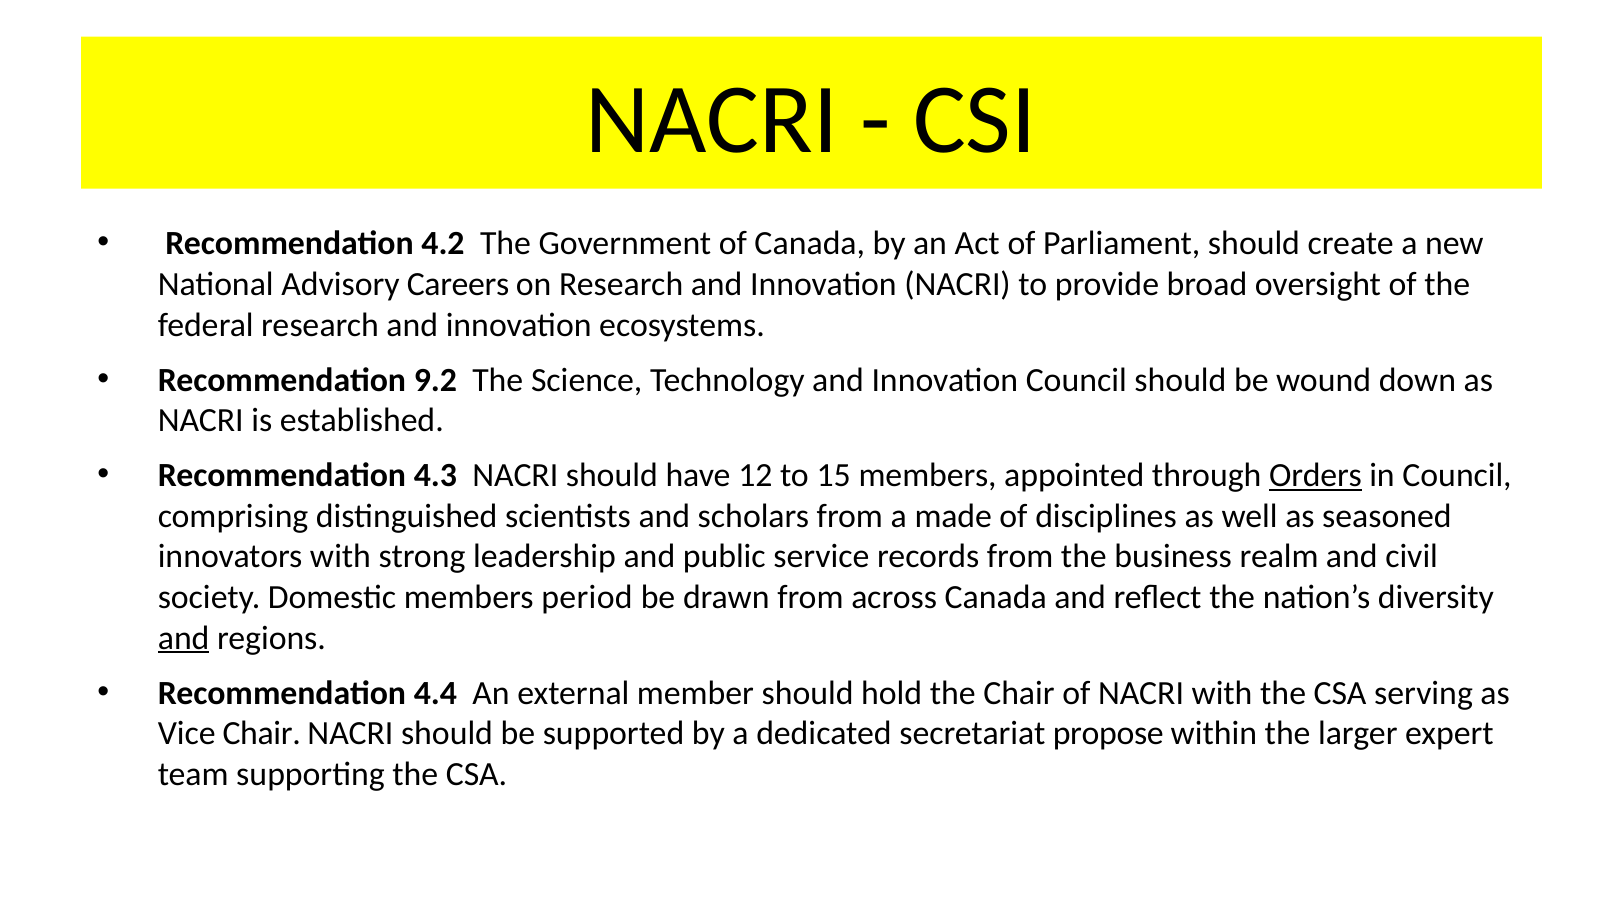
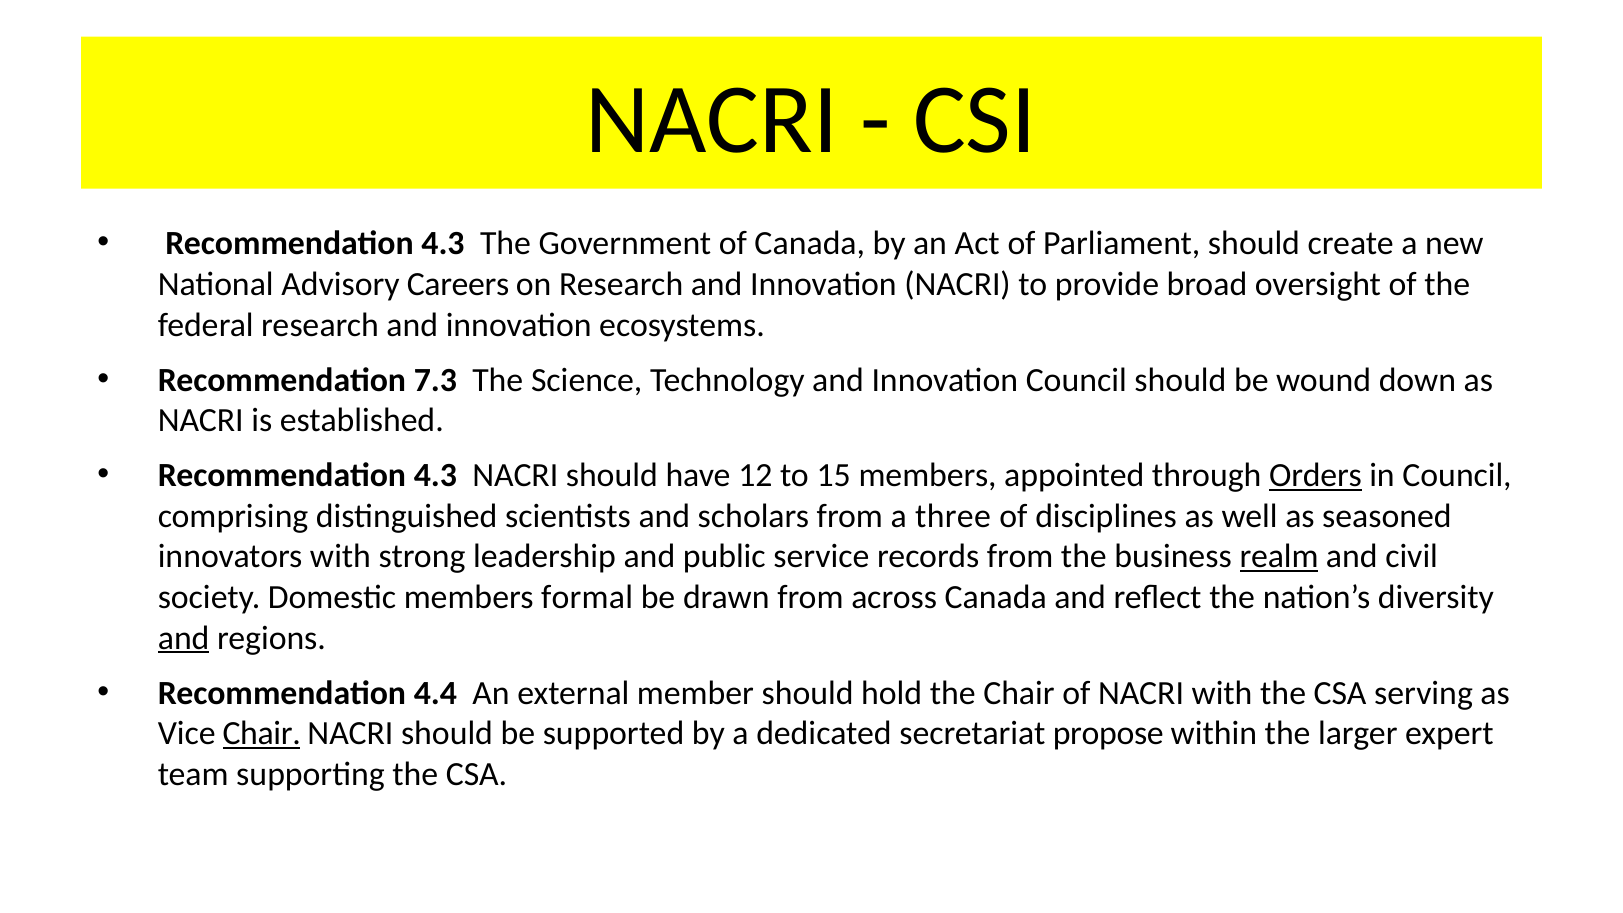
4.2 at (443, 244): 4.2 -> 4.3
9.2: 9.2 -> 7.3
made: made -> three
realm underline: none -> present
period: period -> formal
Chair at (262, 733) underline: none -> present
